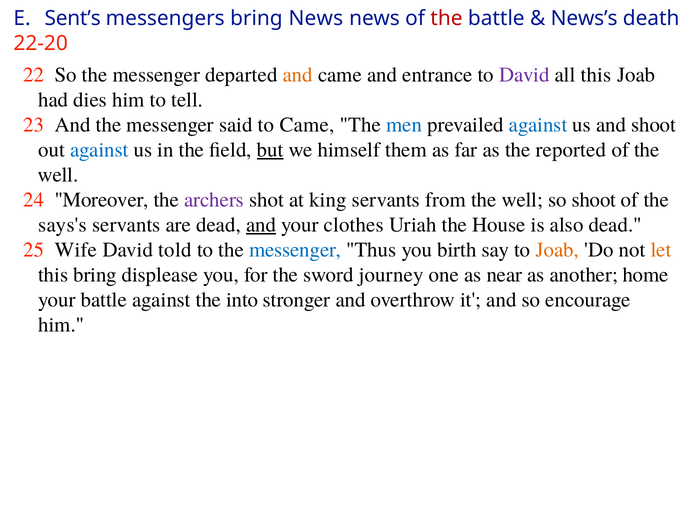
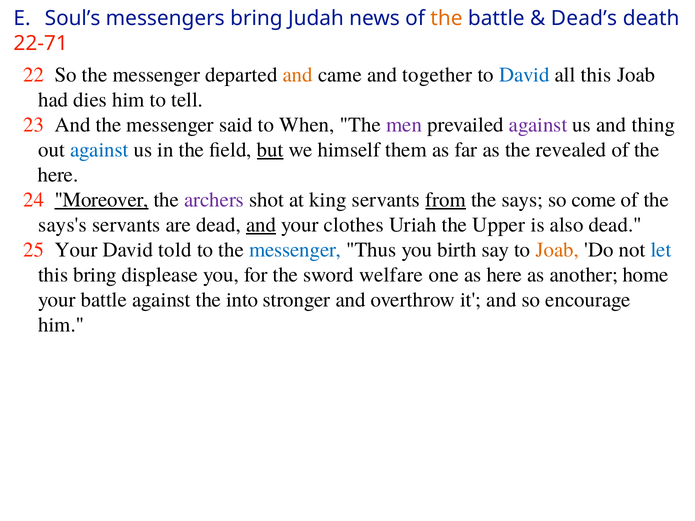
Sent’s: Sent’s -> Soul’s
bring News: News -> Judah
the at (446, 18) colour: red -> orange
News’s: News’s -> Dead’s
22-20: 22-20 -> 22-71
entrance: entrance -> together
David at (524, 75) colour: purple -> blue
to Came: Came -> When
men colour: blue -> purple
against at (538, 125) colour: blue -> purple
and shoot: shoot -> thing
reported: reported -> revealed
well at (58, 175): well -> here
Moreover underline: none -> present
from underline: none -> present
well at (522, 200): well -> says
so shoot: shoot -> come
House: House -> Upper
25 Wife: Wife -> Your
let colour: orange -> blue
journey: journey -> welfare
as near: near -> here
